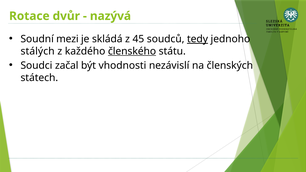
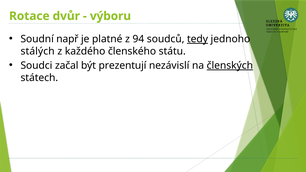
nazývá: nazývá -> výboru
mezi: mezi -> např
skládá: skládá -> platné
45: 45 -> 94
členského underline: present -> none
vhodnosti: vhodnosti -> prezentují
členských underline: none -> present
